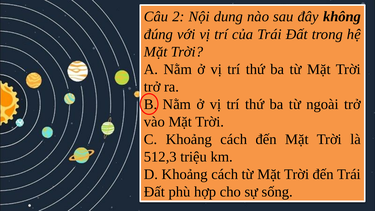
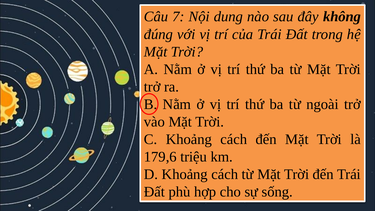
2: 2 -> 7
512,3: 512,3 -> 179,6
